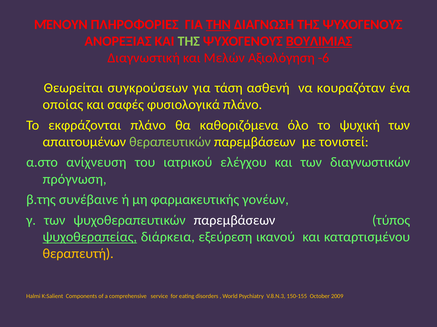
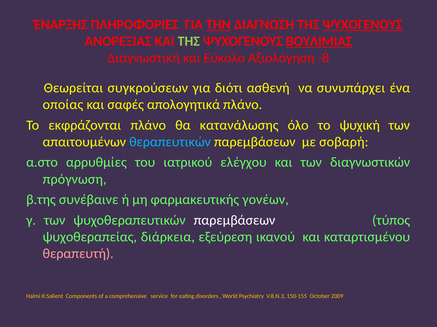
ΜΈΝΟΥΝ: ΜΈΝΟΥΝ -> ΈΝΑΡΞΗΣ
ΨΥΧΟΓΕΝΟΥΣ at (362, 25) underline: none -> present
Μελών: Μελών -> Εύκολο
-6: -6 -> -8
τάση: τάση -> διότι
κουραζόταν: κουραζόταν -> συνυπάρχει
φυσιολογικά: φυσιολογικά -> απολογητικά
καθοριζόμενα: καθοριζόμενα -> κατανάλωσης
θεραπευτικών colour: light green -> light blue
τονιστεί: τονιστεί -> σοβαρή
ανίχνευση: ανίχνευση -> αρρυθμίες
ψυχοθεραπείας underline: present -> none
θεραπευτή colour: yellow -> pink
